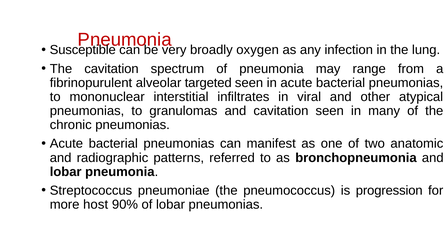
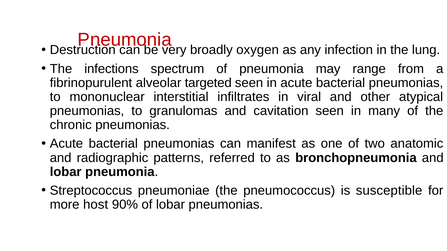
Susceptible: Susceptible -> Destruction
The cavitation: cavitation -> infections
progression: progression -> susceptible
